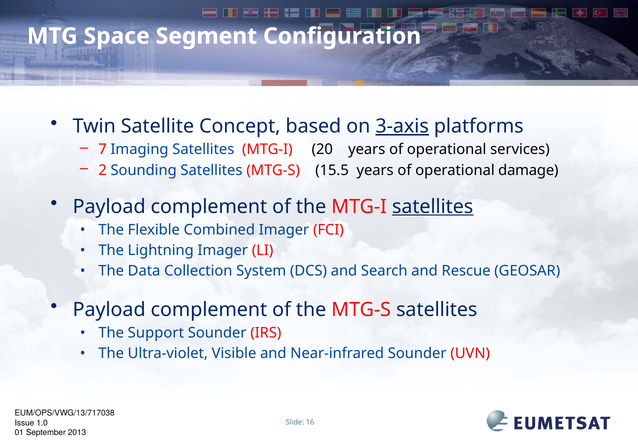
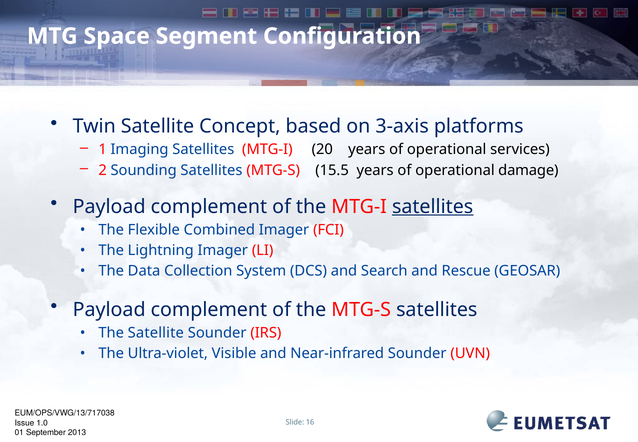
3-axis underline: present -> none
7: 7 -> 1
The Support: Support -> Satellite
